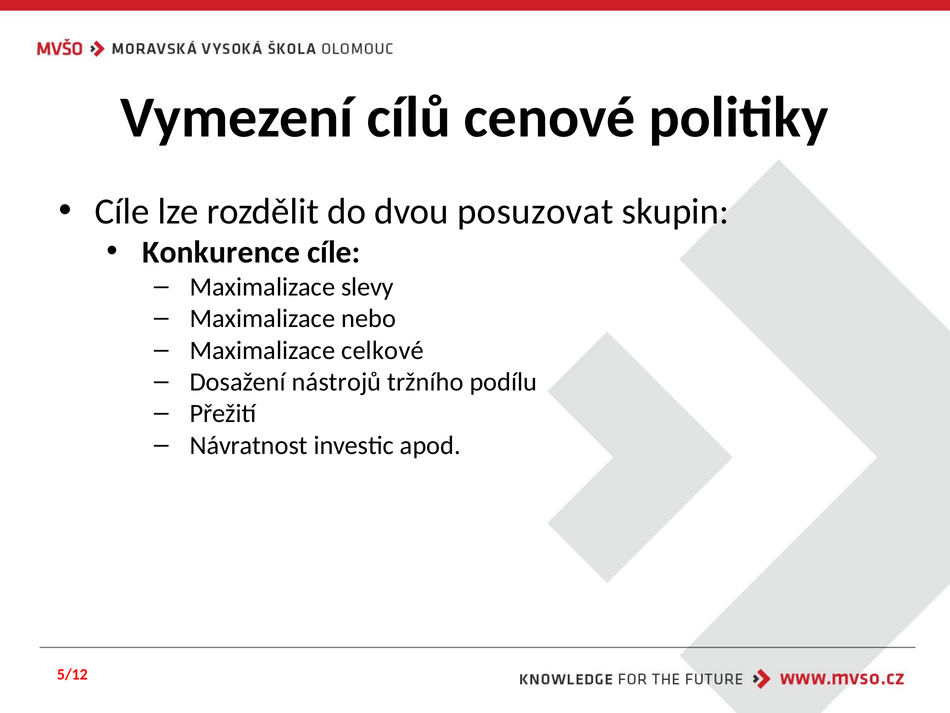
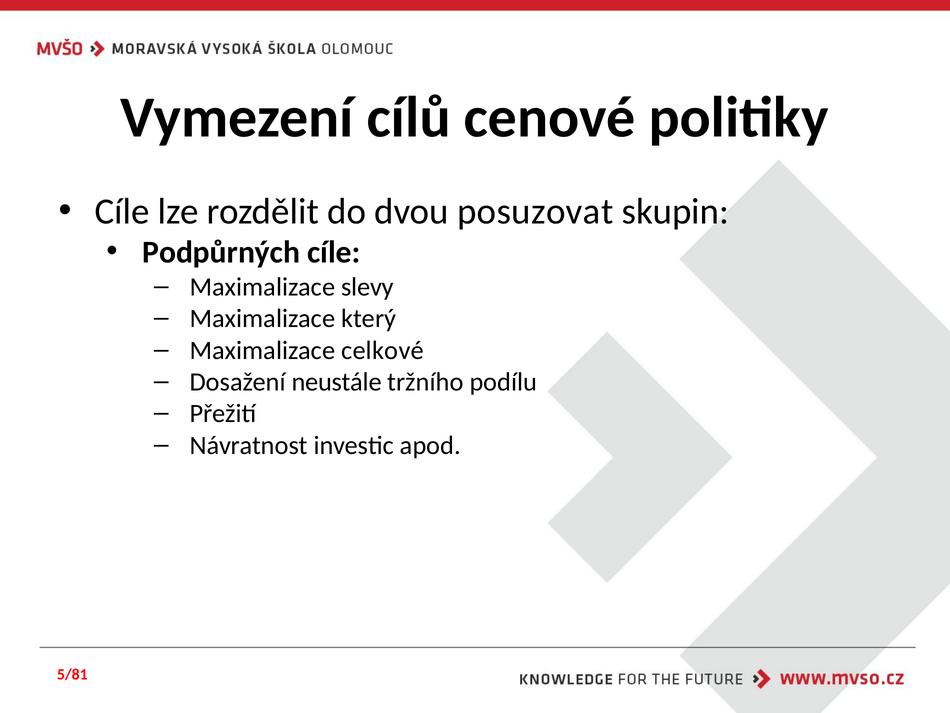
Konkurence: Konkurence -> Podpůrných
nebo: nebo -> který
nástrojů: nástrojů -> neustále
5/12: 5/12 -> 5/81
